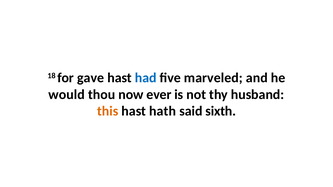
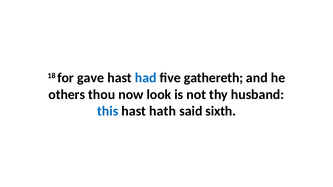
marveled: marveled -> gathereth
would: would -> others
ever: ever -> look
this colour: orange -> blue
